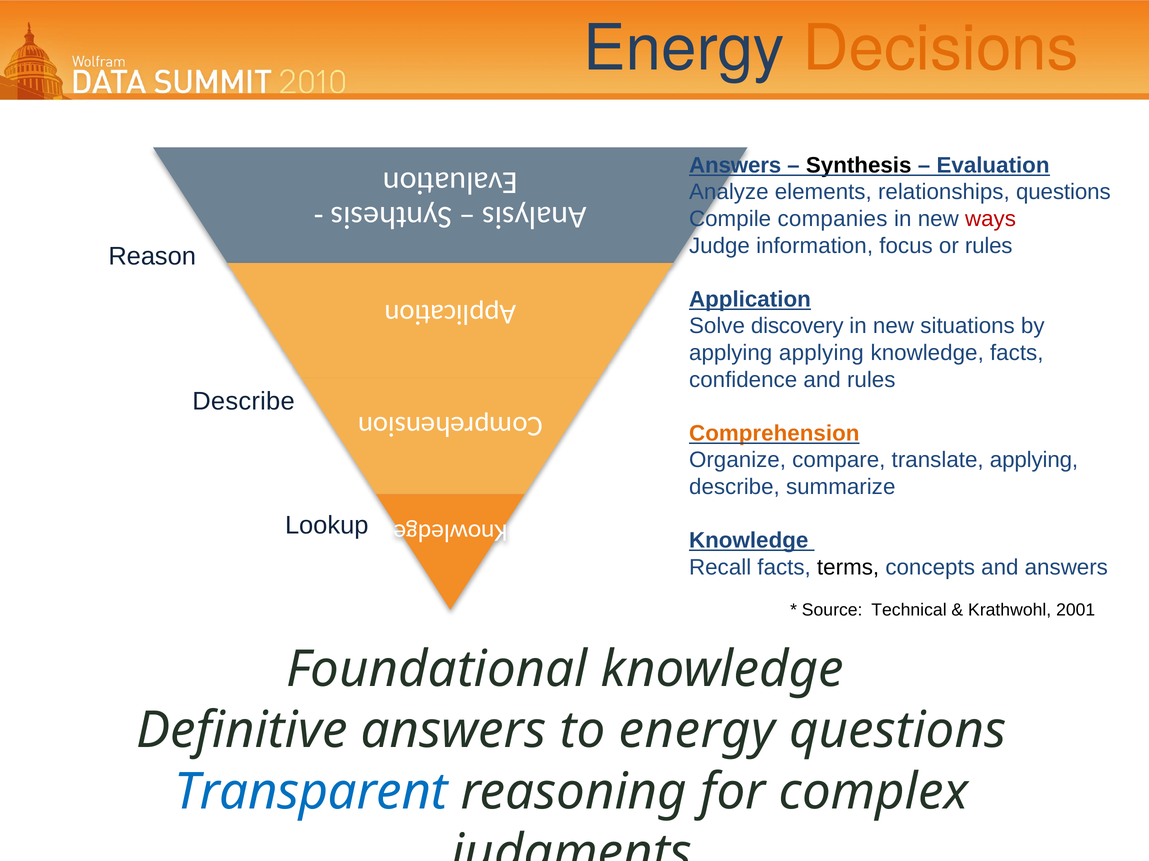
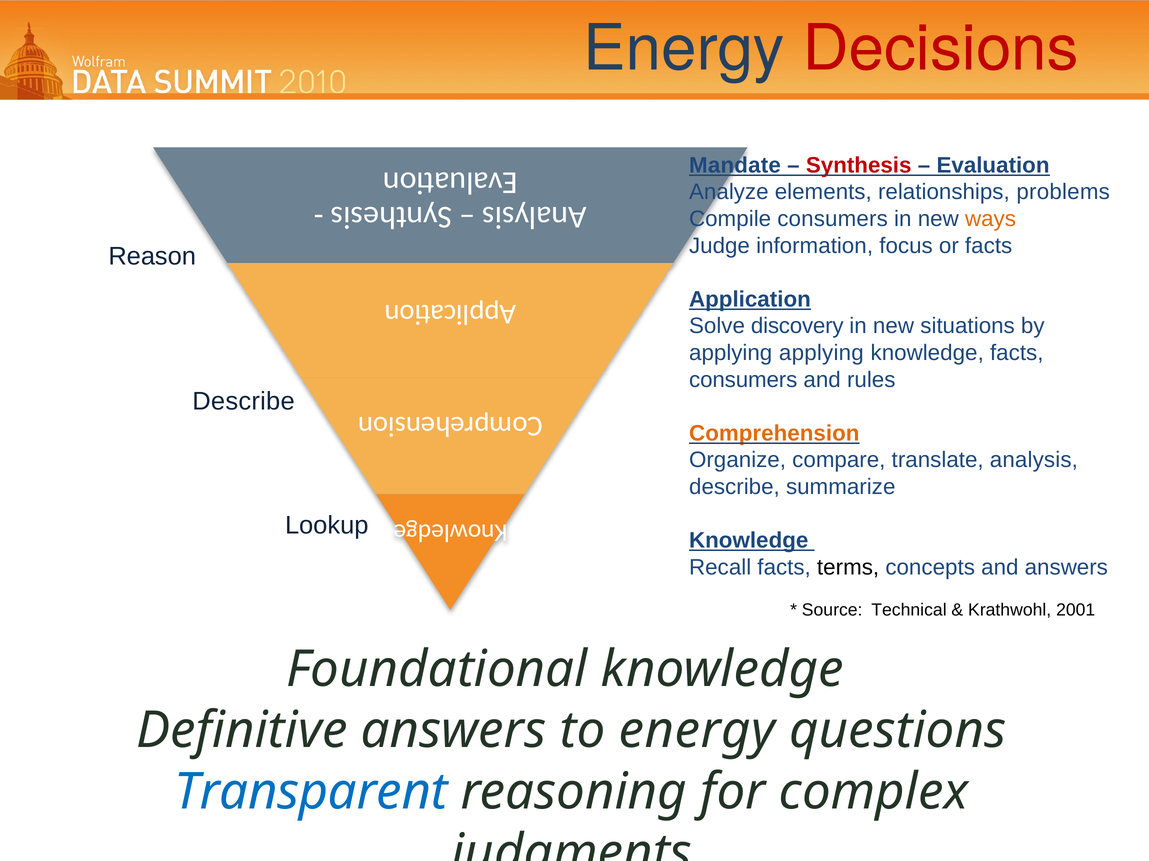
Decisions colour: orange -> red
Answers at (735, 165): Answers -> Mandate
Synthesis colour: black -> red
relationships questions: questions -> problems
Compile companies: companies -> consumers
ways colour: red -> orange
or rules: rules -> facts
confidence at (743, 380): confidence -> consumers
translate applying: applying -> analysis
